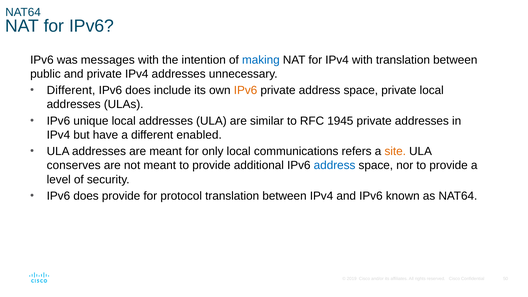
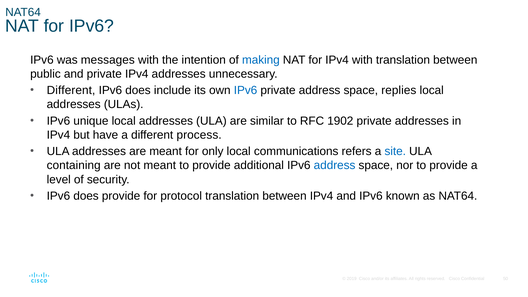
IPv6 at (246, 90) colour: orange -> blue
space private: private -> replies
1945: 1945 -> 1902
enabled: enabled -> process
site colour: orange -> blue
conserves: conserves -> containing
